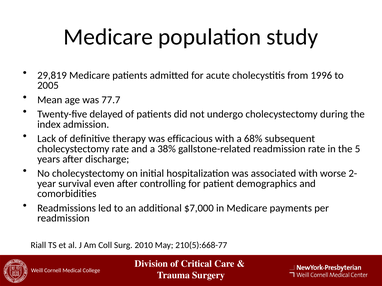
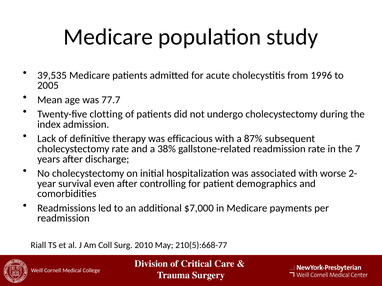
29,819: 29,819 -> 39,535
delayed: delayed -> clotting
68%: 68% -> 87%
5: 5 -> 7
